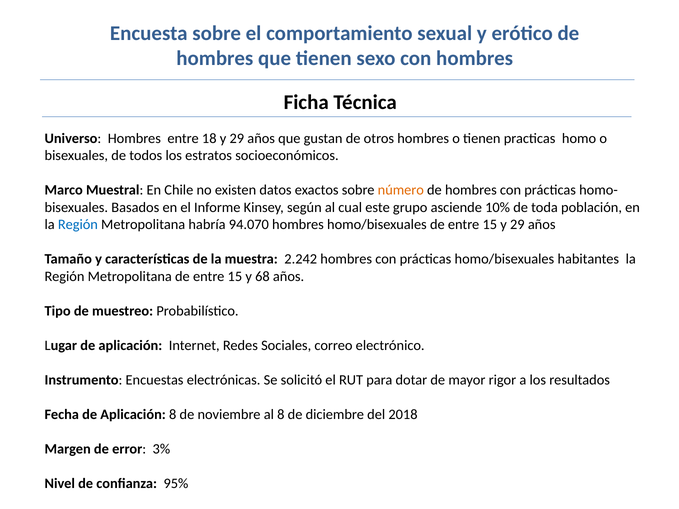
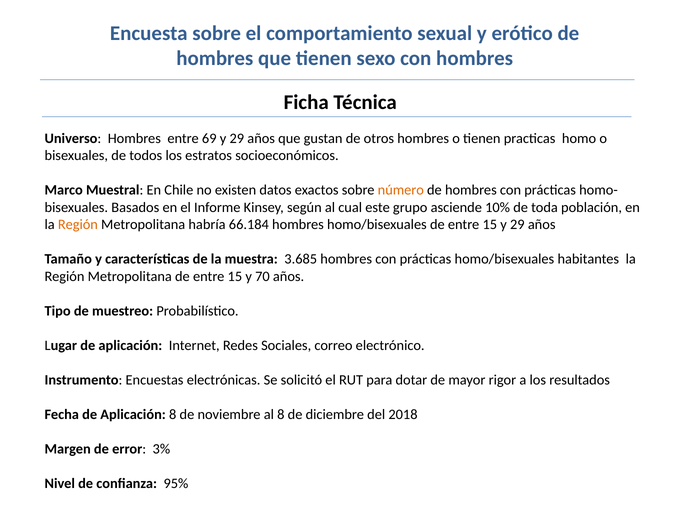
18: 18 -> 69
Región at (78, 225) colour: blue -> orange
94.070: 94.070 -> 66.184
2.242: 2.242 -> 3.685
68: 68 -> 70
